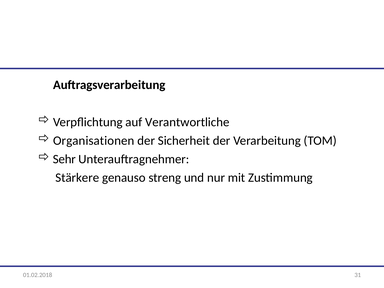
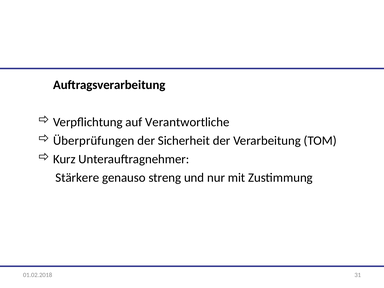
Organisationen: Organisationen -> Überprüfungen
Sehr: Sehr -> Kurz
